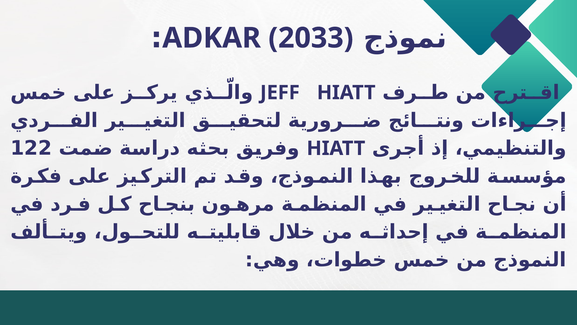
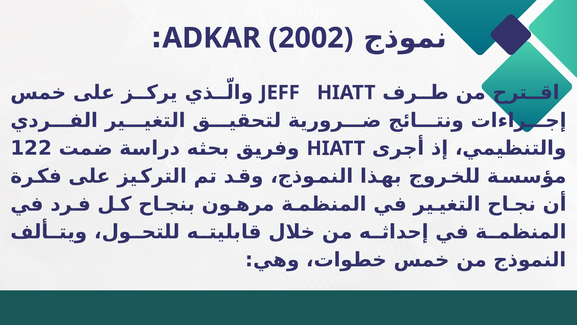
2033: 2033 -> 2002
